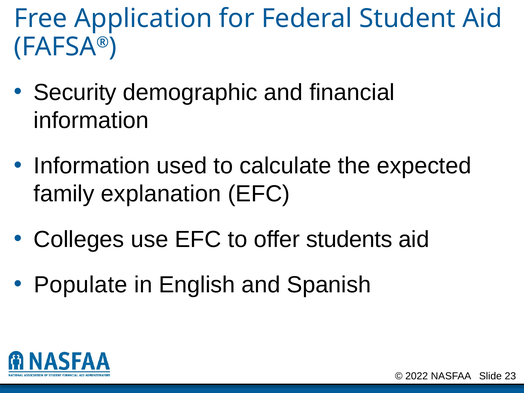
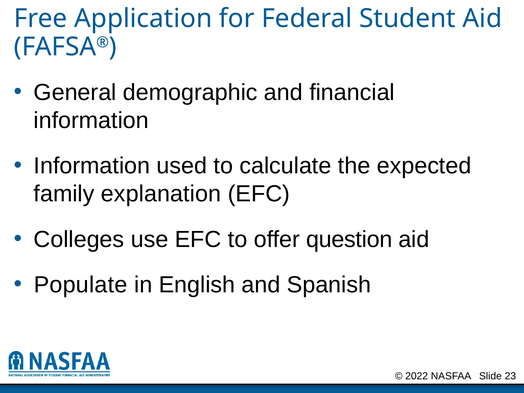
Security: Security -> General
students: students -> question
